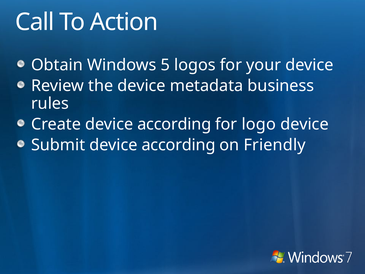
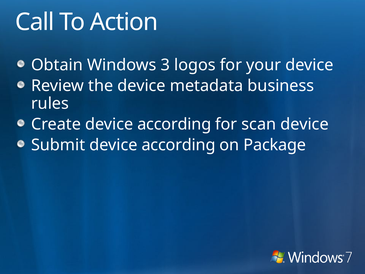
5: 5 -> 3
logo: logo -> scan
Friendly: Friendly -> Package
